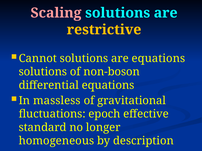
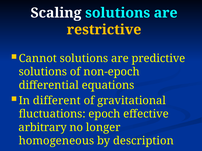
Scaling colour: pink -> white
are equations: equations -> predictive
non-boson: non-boson -> non-epoch
massless: massless -> different
standard: standard -> arbitrary
